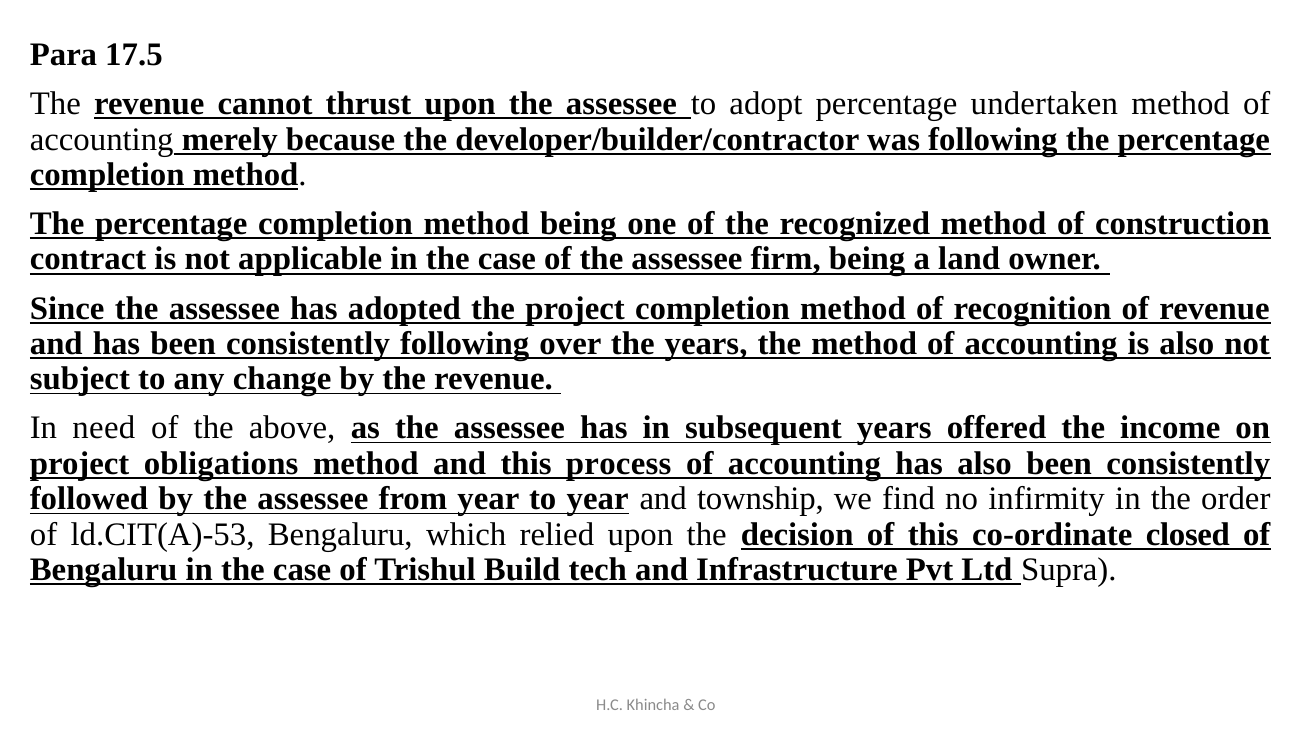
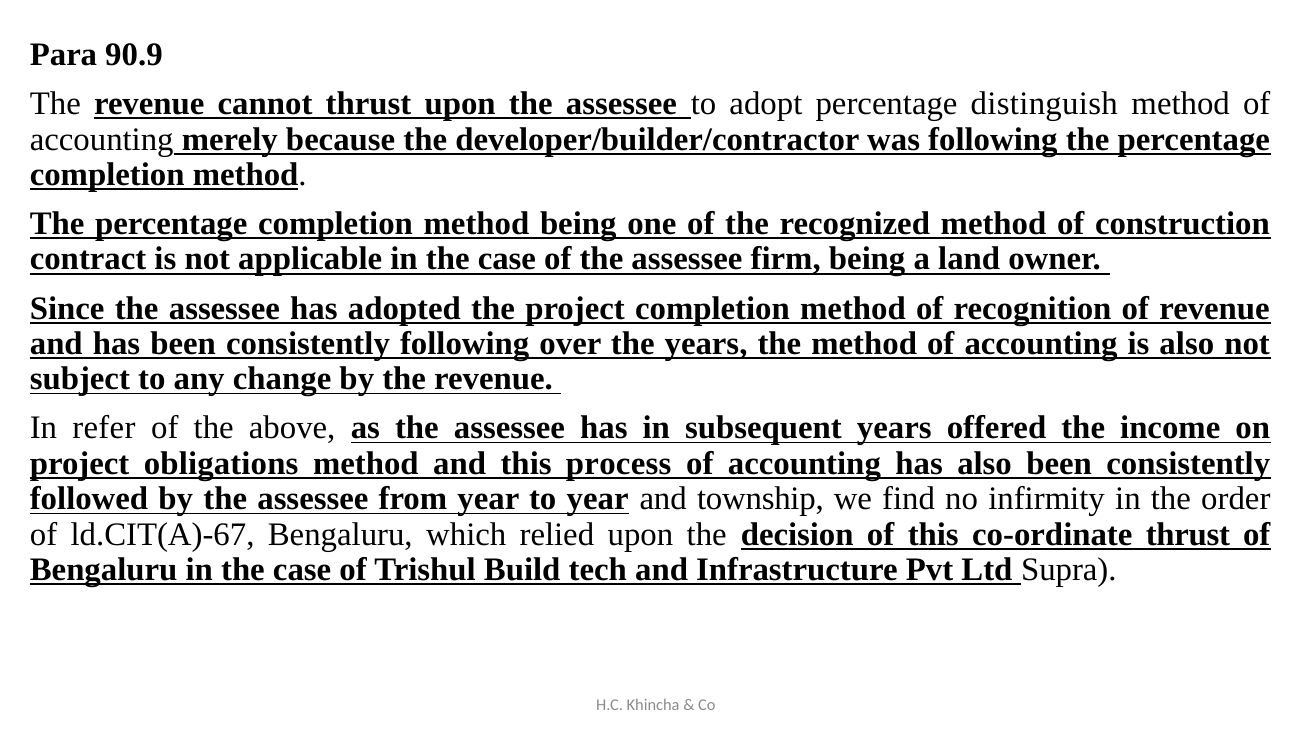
17.5: 17.5 -> 90.9
undertaken: undertaken -> distinguish
need: need -> refer
ld.CIT(A)-53: ld.CIT(A)-53 -> ld.CIT(A)-67
co-ordinate closed: closed -> thrust
